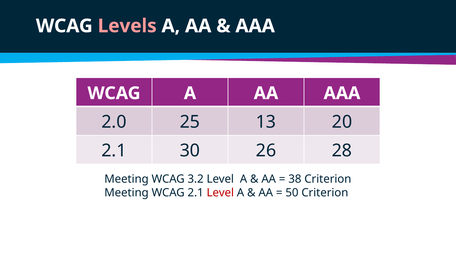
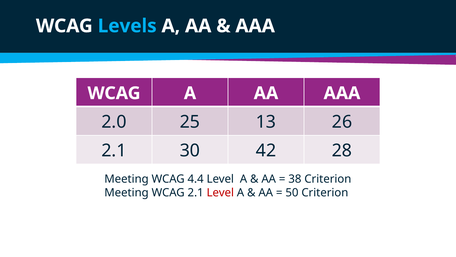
Levels colour: pink -> light blue
20: 20 -> 26
26: 26 -> 42
3.2: 3.2 -> 4.4
